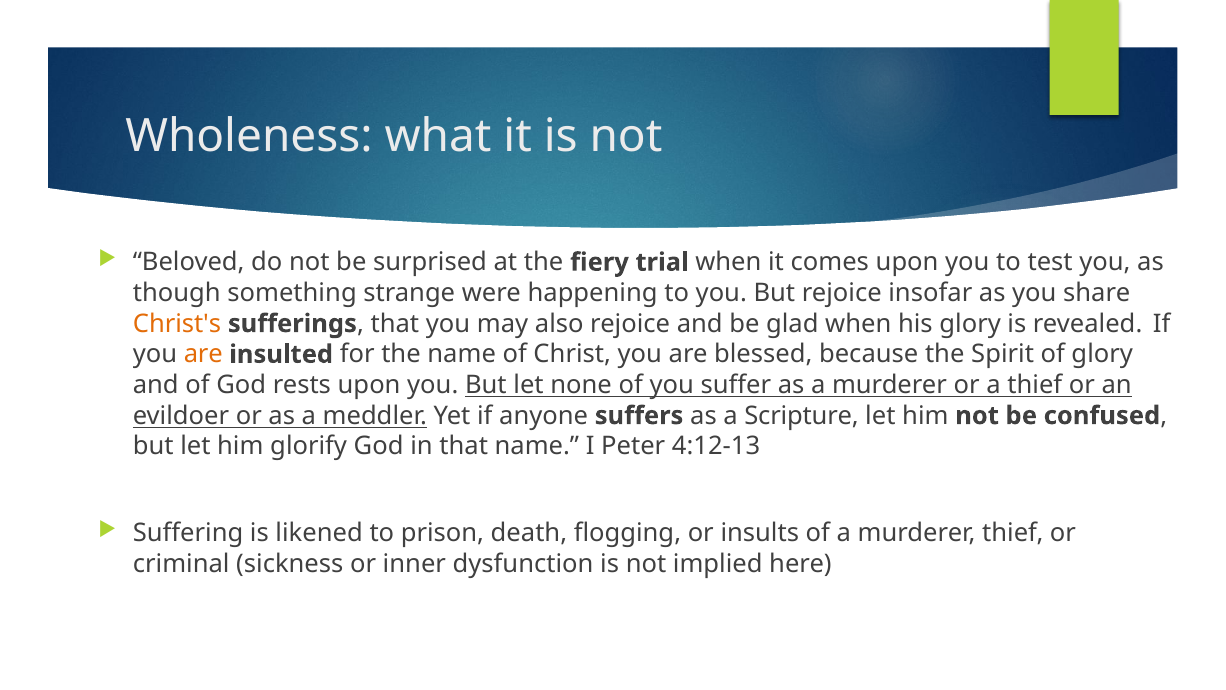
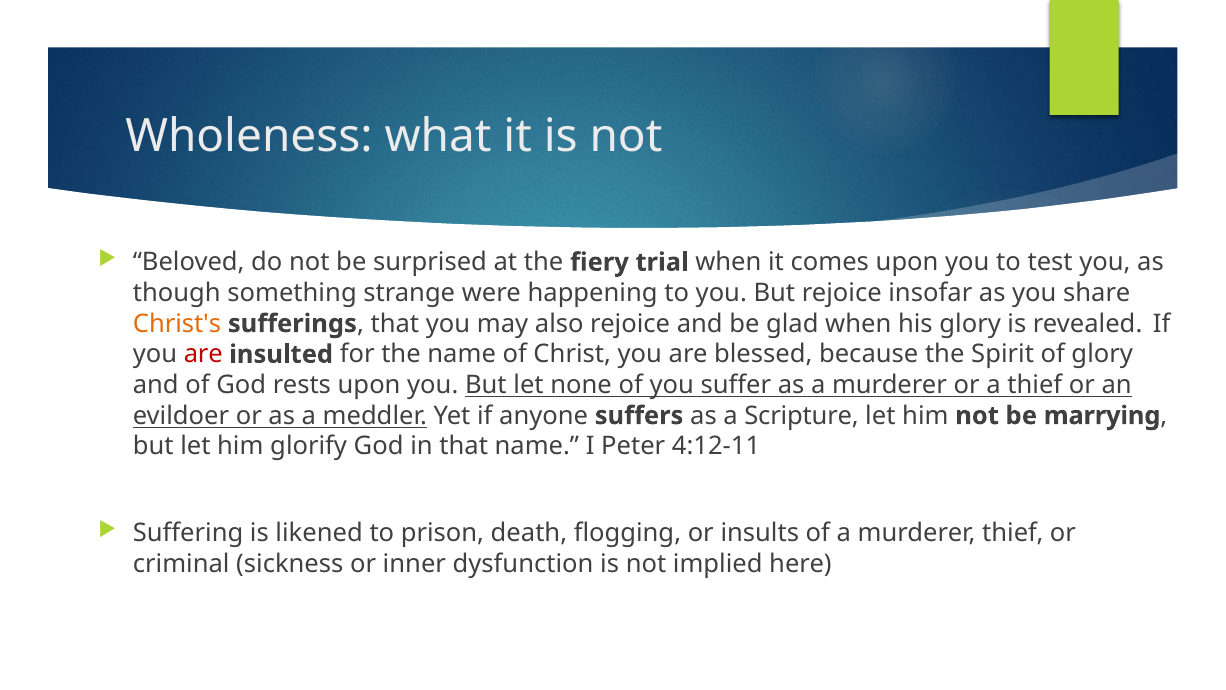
are at (203, 354) colour: orange -> red
confused: confused -> marrying
4:12-13: 4:12-13 -> 4:12-11
